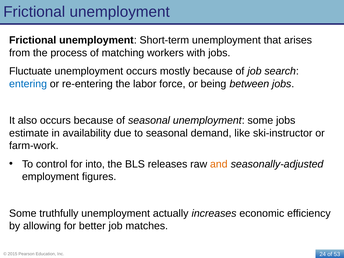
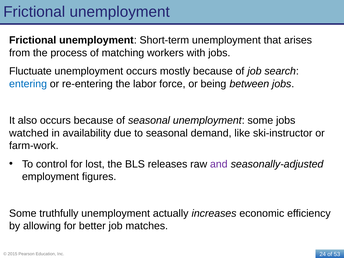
estimate: estimate -> watched
into: into -> lost
and colour: orange -> purple
